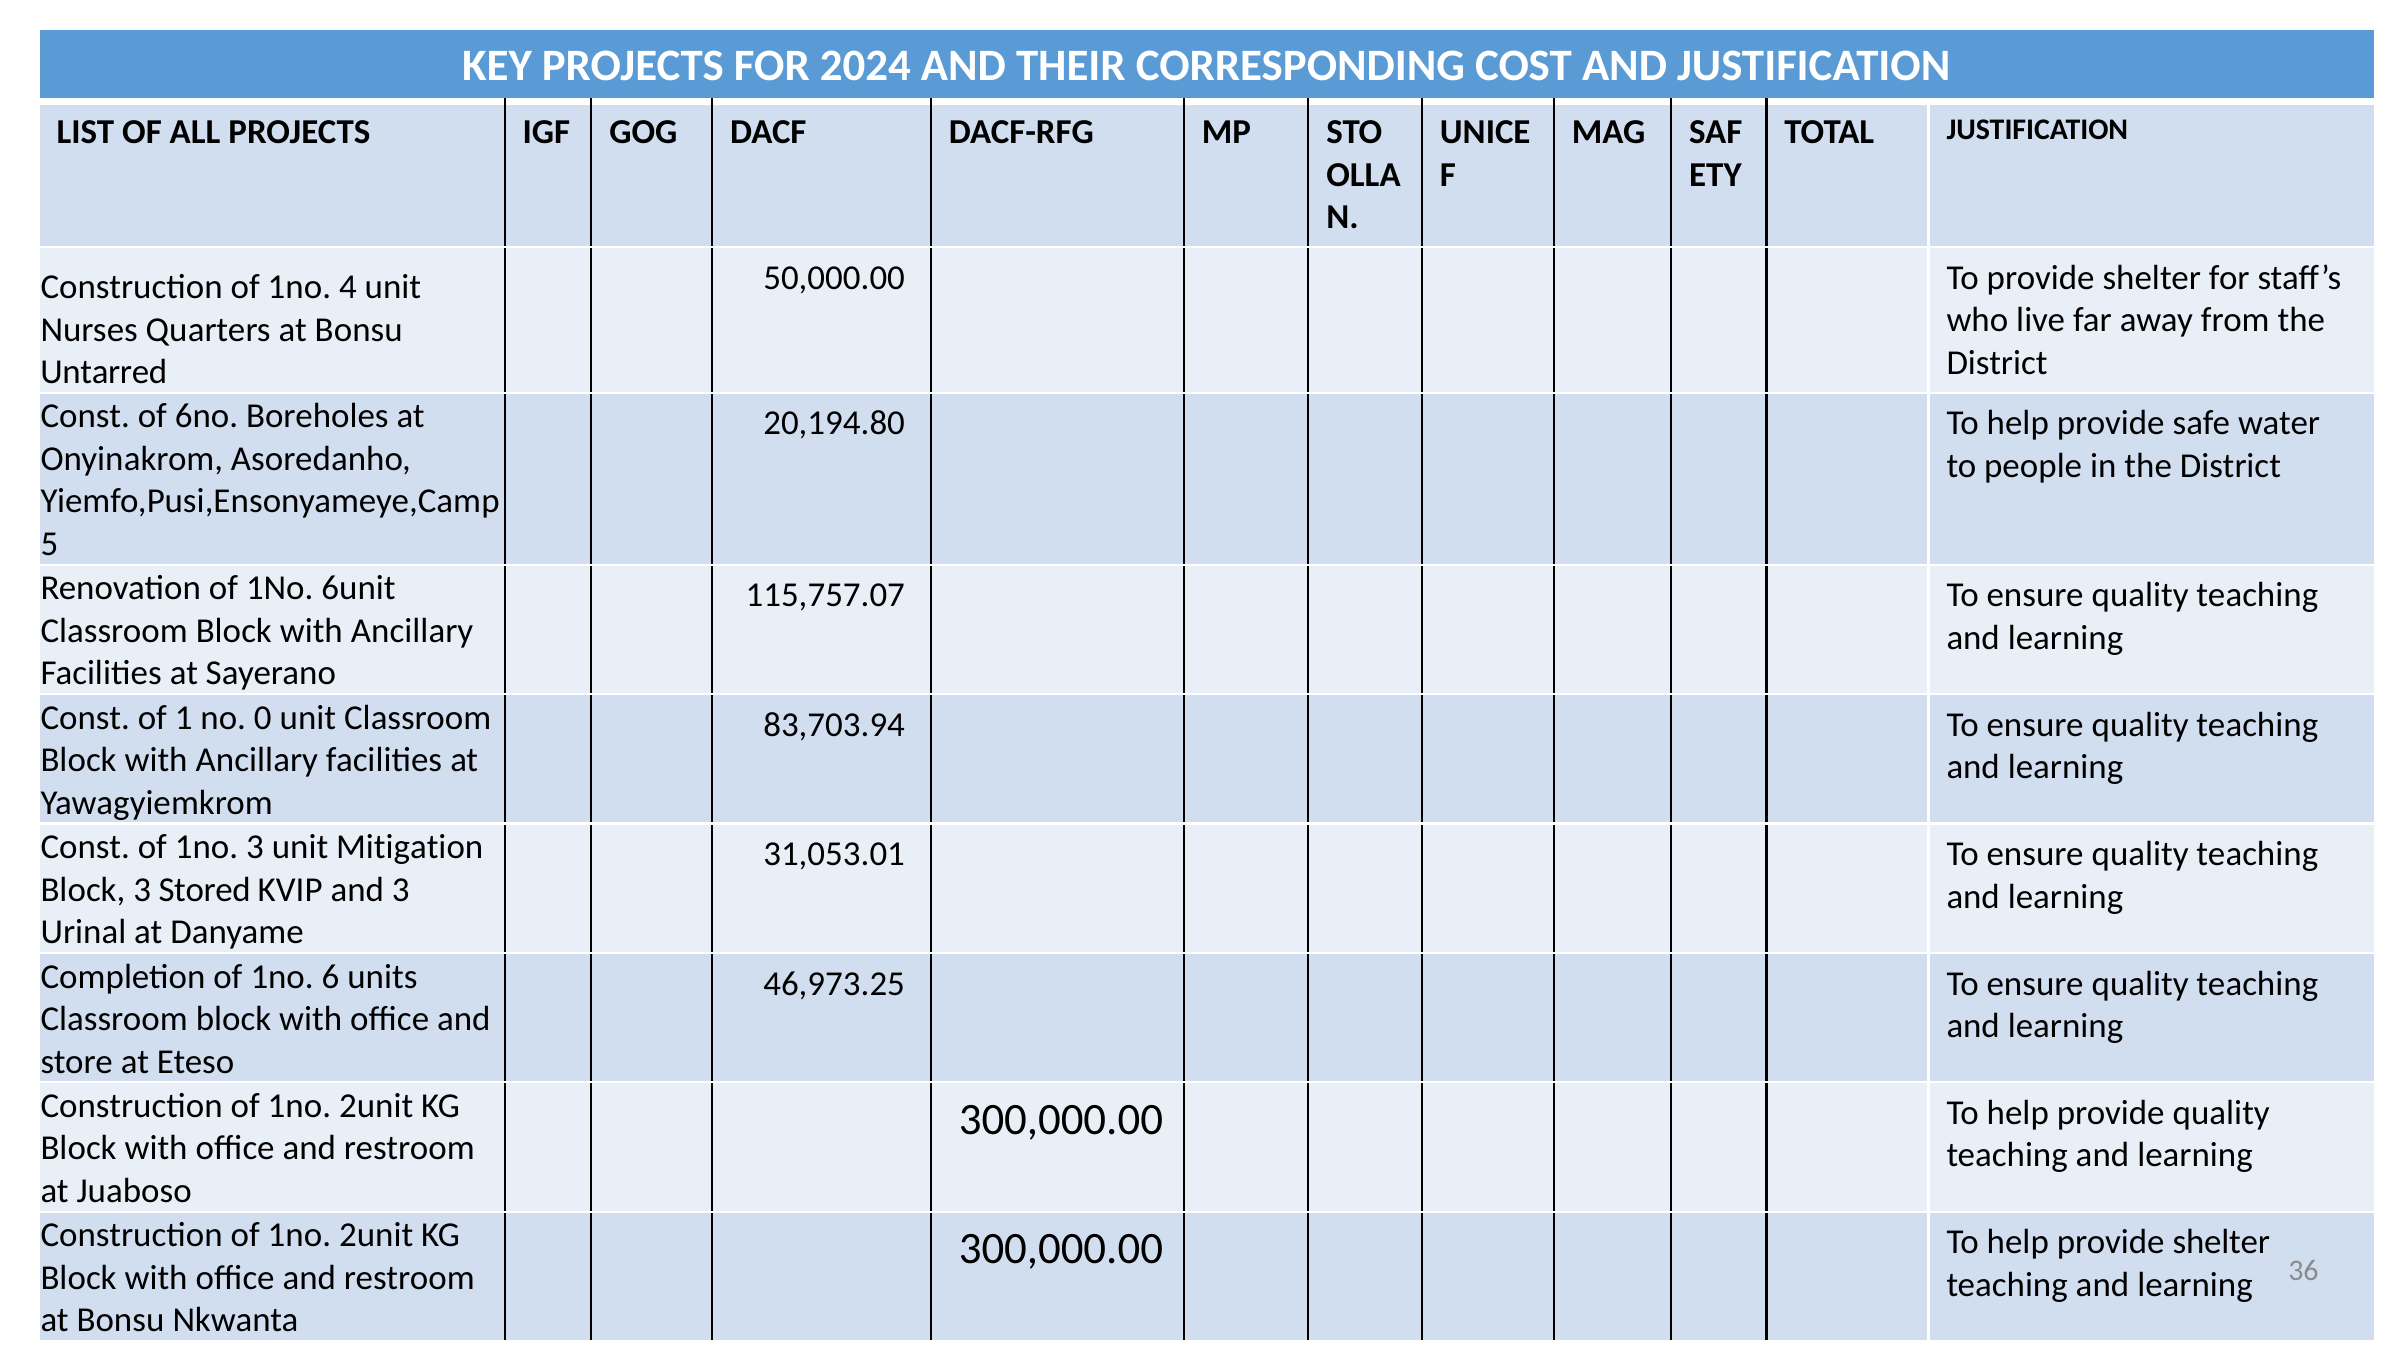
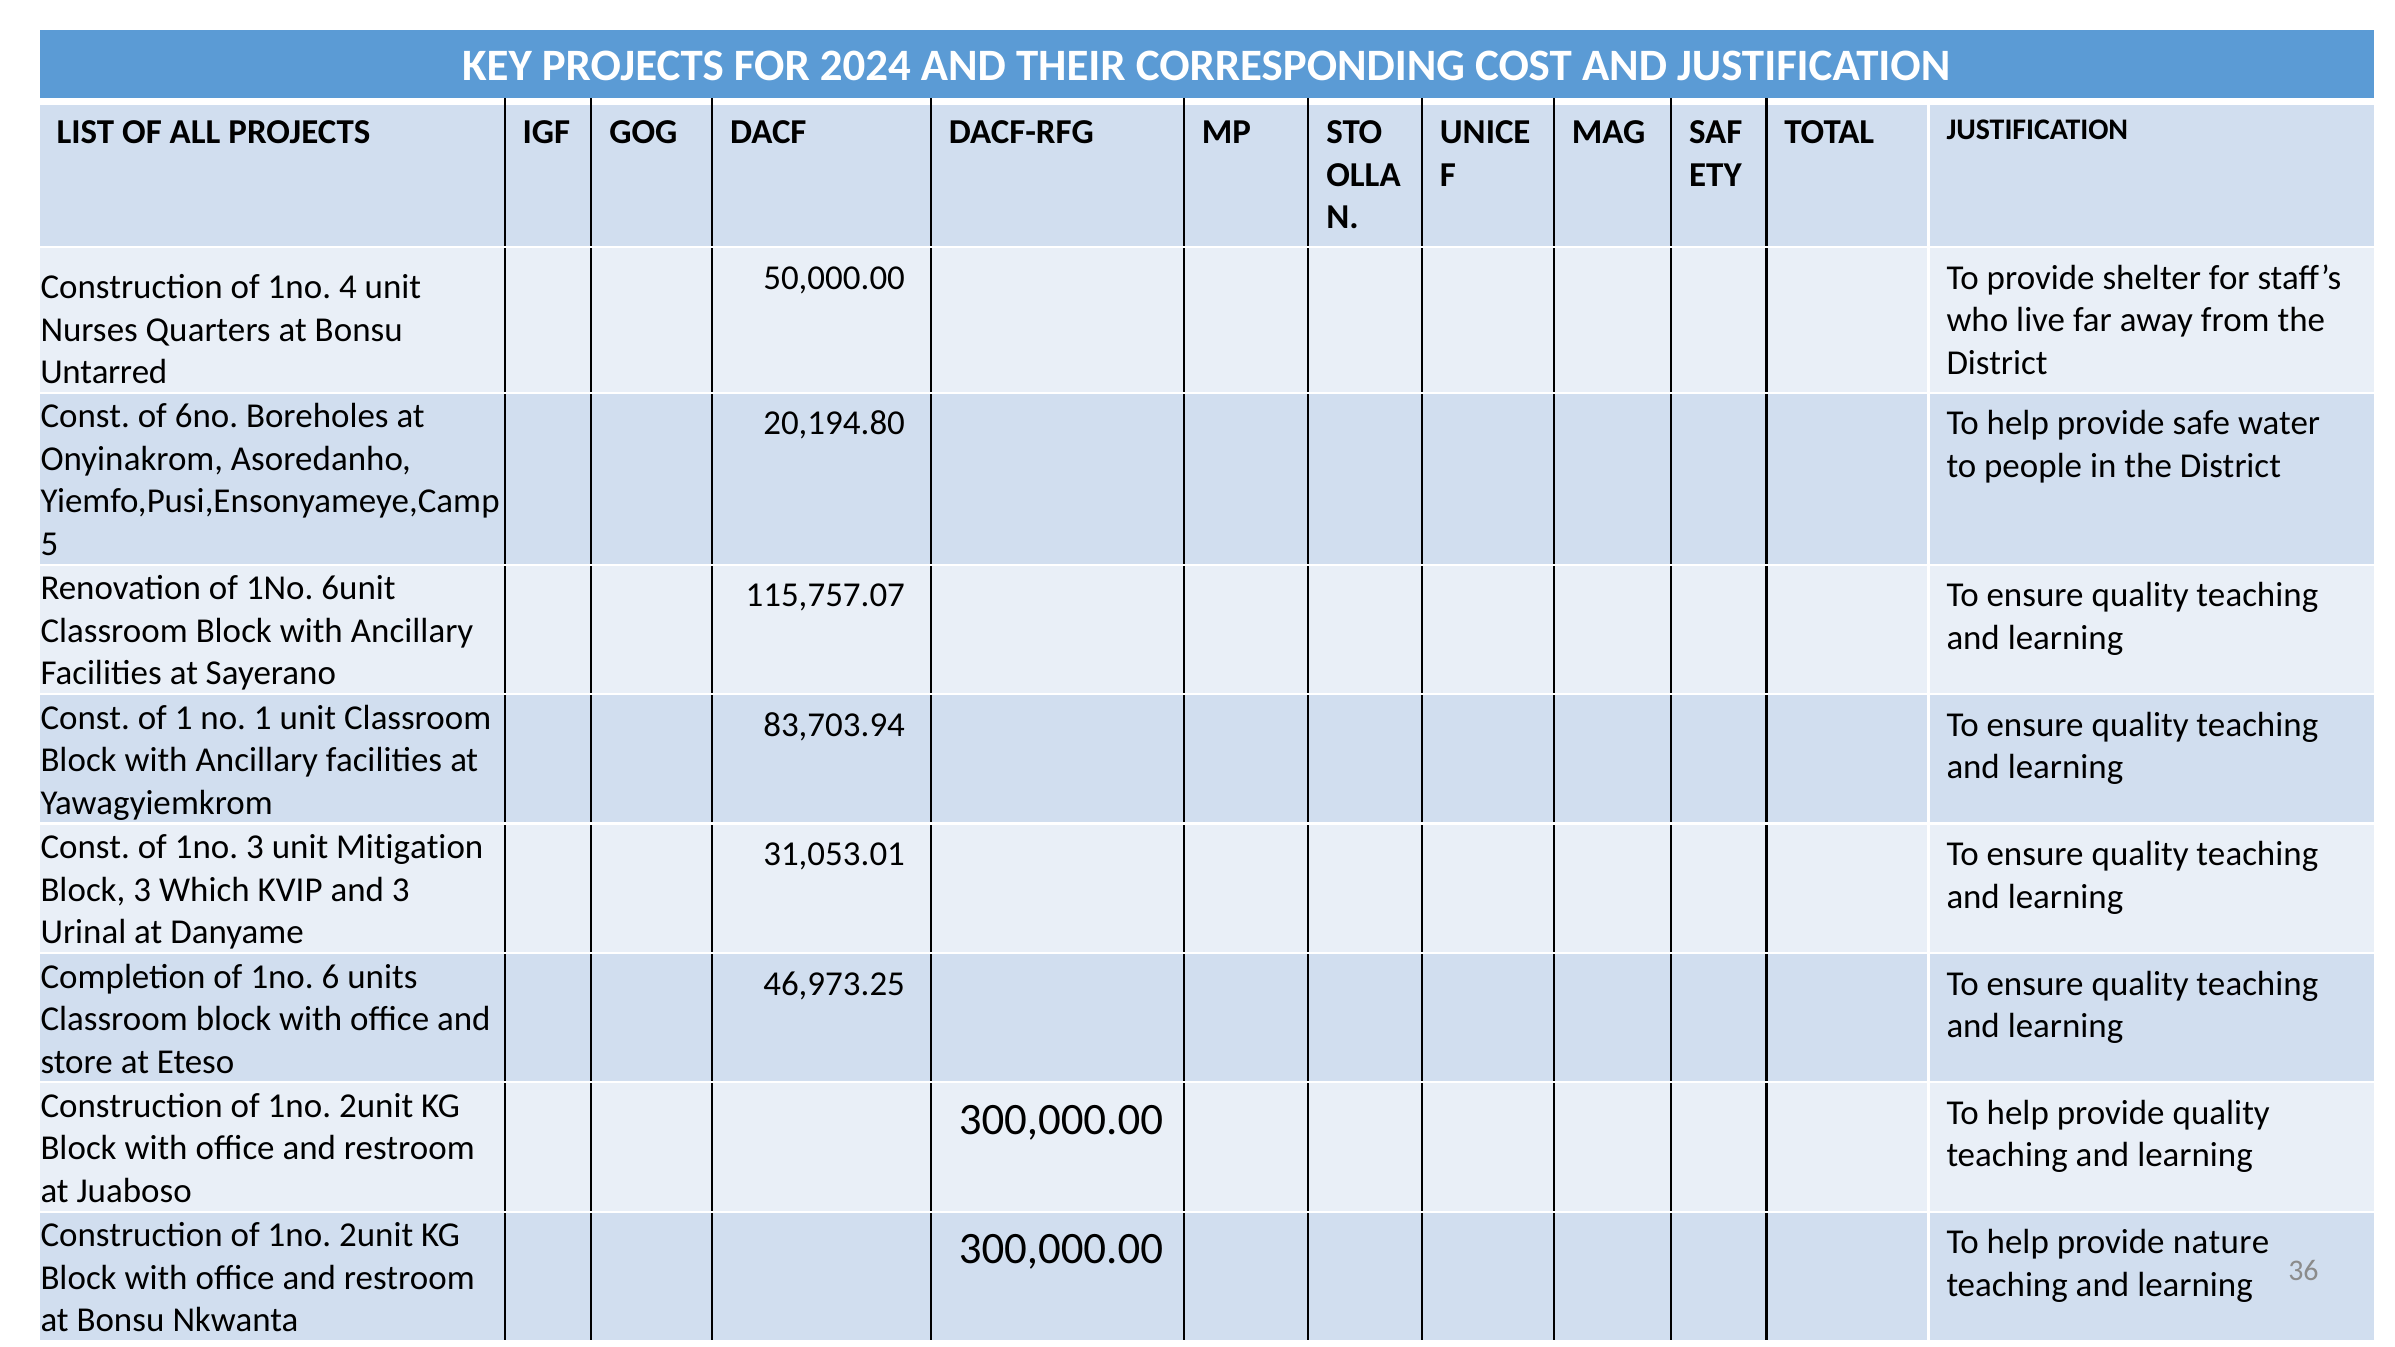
no 0: 0 -> 1
Stored: Stored -> Which
help provide shelter: shelter -> nature
